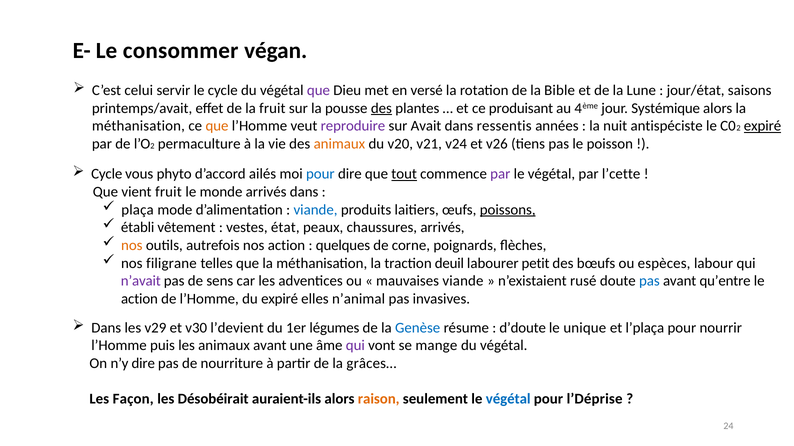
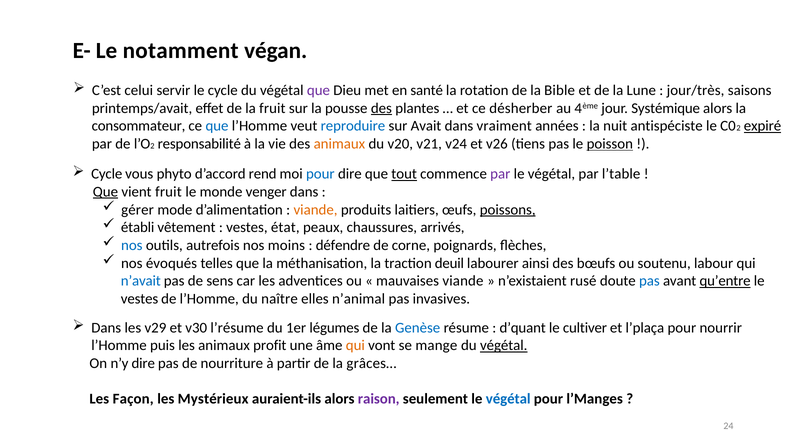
consommer: consommer -> notamment
versé: versé -> santé
jour/état: jour/état -> jour/très
produisant: produisant -> désherber
méthanisation at (138, 126): méthanisation -> consommateur
que at (217, 126) colour: orange -> blue
reproduire colour: purple -> blue
ressentis: ressentis -> vraiment
permaculture: permaculture -> responsabilité
poisson underline: none -> present
ailés: ailés -> rend
l’cette: l’cette -> l’table
Que at (105, 192) underline: none -> present
monde arrivés: arrivés -> venger
plaça: plaça -> gérer
viande at (316, 210) colour: blue -> orange
nos at (132, 246) colour: orange -> blue
nos action: action -> moins
quelques: quelques -> défendre
filigrane: filigrane -> évoqués
petit: petit -> ainsi
espèces: espèces -> soutenu
n’avait colour: purple -> blue
qu’entre underline: none -> present
action at (140, 299): action -> vestes
du expiré: expiré -> naître
l’devient: l’devient -> l’résume
d’doute: d’doute -> d’quant
unique: unique -> cultiver
animaux avant: avant -> profit
qui at (355, 346) colour: purple -> orange
végétal at (504, 346) underline: none -> present
Désobéirait: Désobéirait -> Mystérieux
raison colour: orange -> purple
l’Déprise: l’Déprise -> l’Manges
